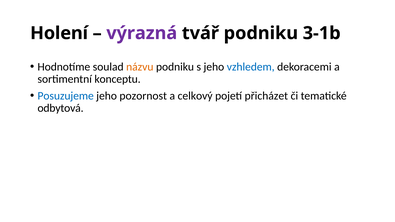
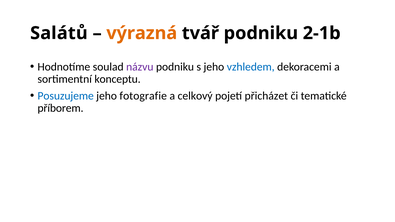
Holení: Holení -> Salátů
výrazná colour: purple -> orange
3-1b: 3-1b -> 2-1b
názvu colour: orange -> purple
pozornost: pozornost -> fotografie
odbytová: odbytová -> příborem
